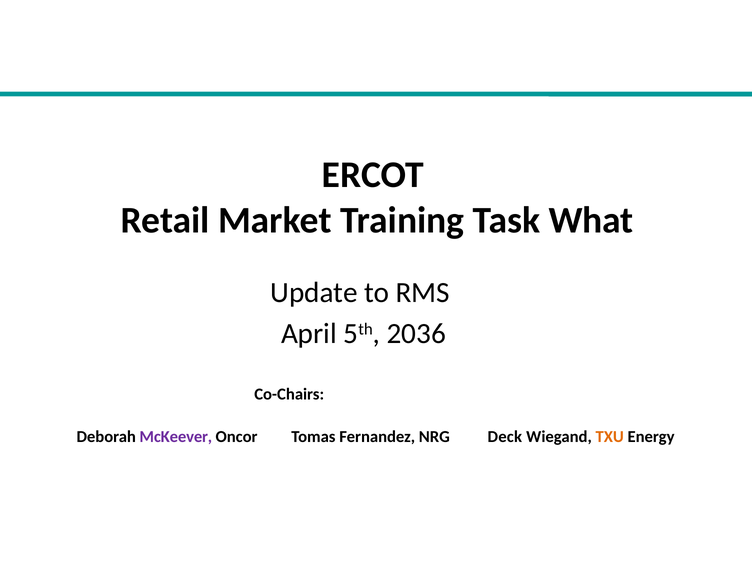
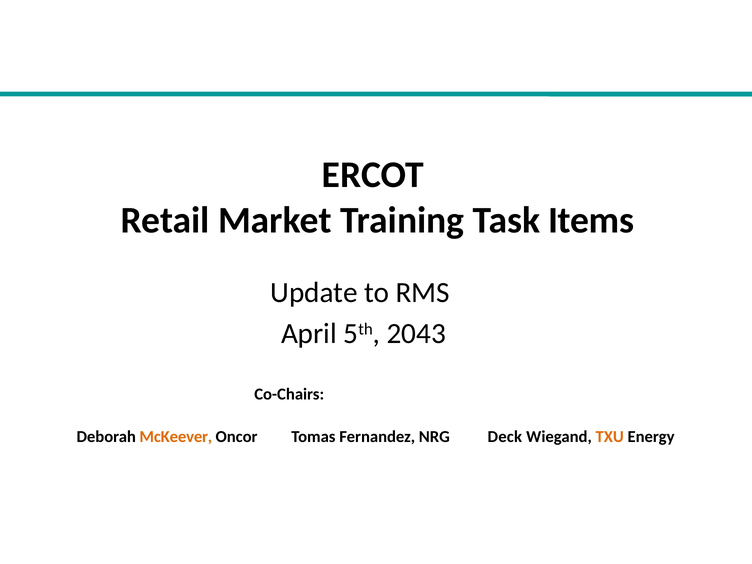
What: What -> Items
2036: 2036 -> 2043
McKeever colour: purple -> orange
